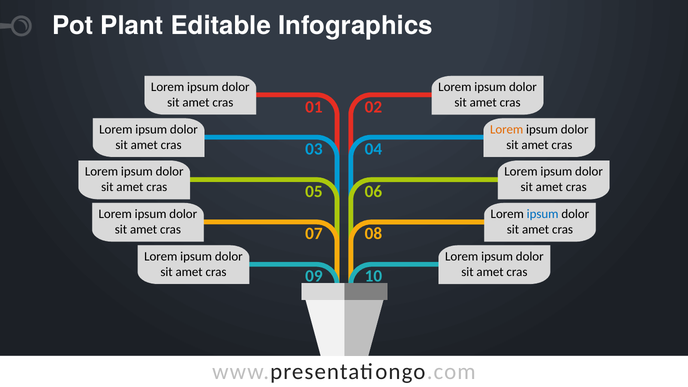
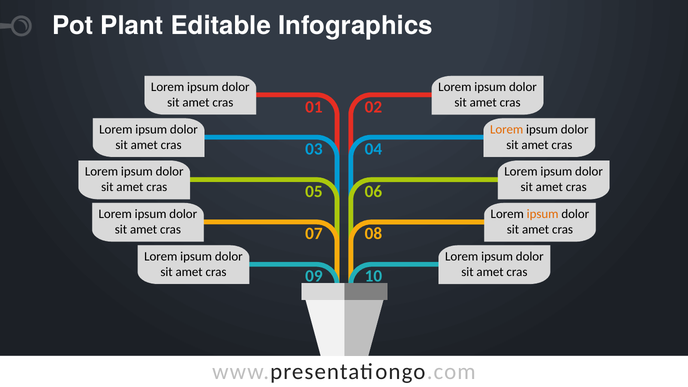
ipsum at (543, 214) colour: blue -> orange
